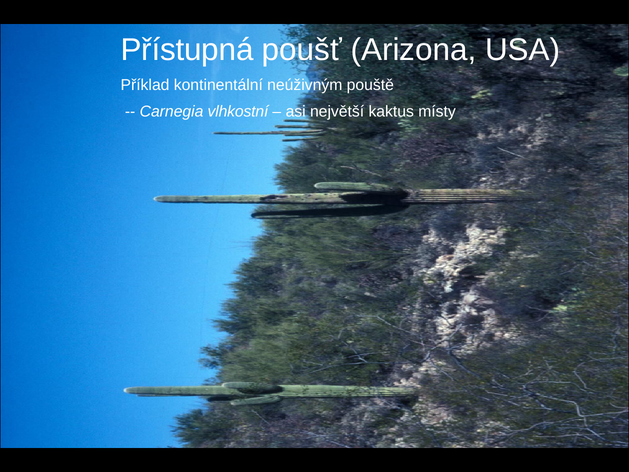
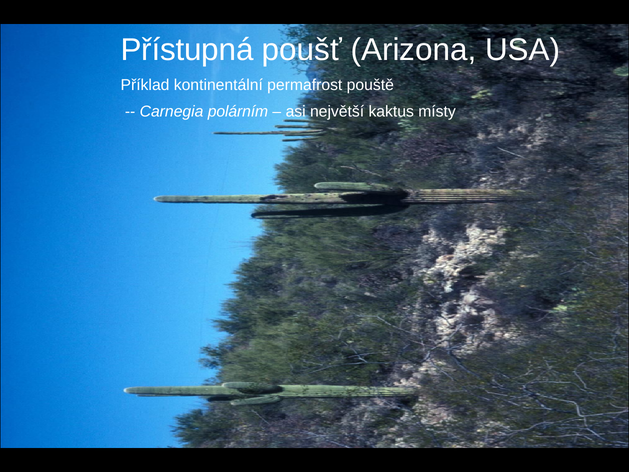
neúživným: neúživným -> permafrost
vlhkostní: vlhkostní -> polárním
